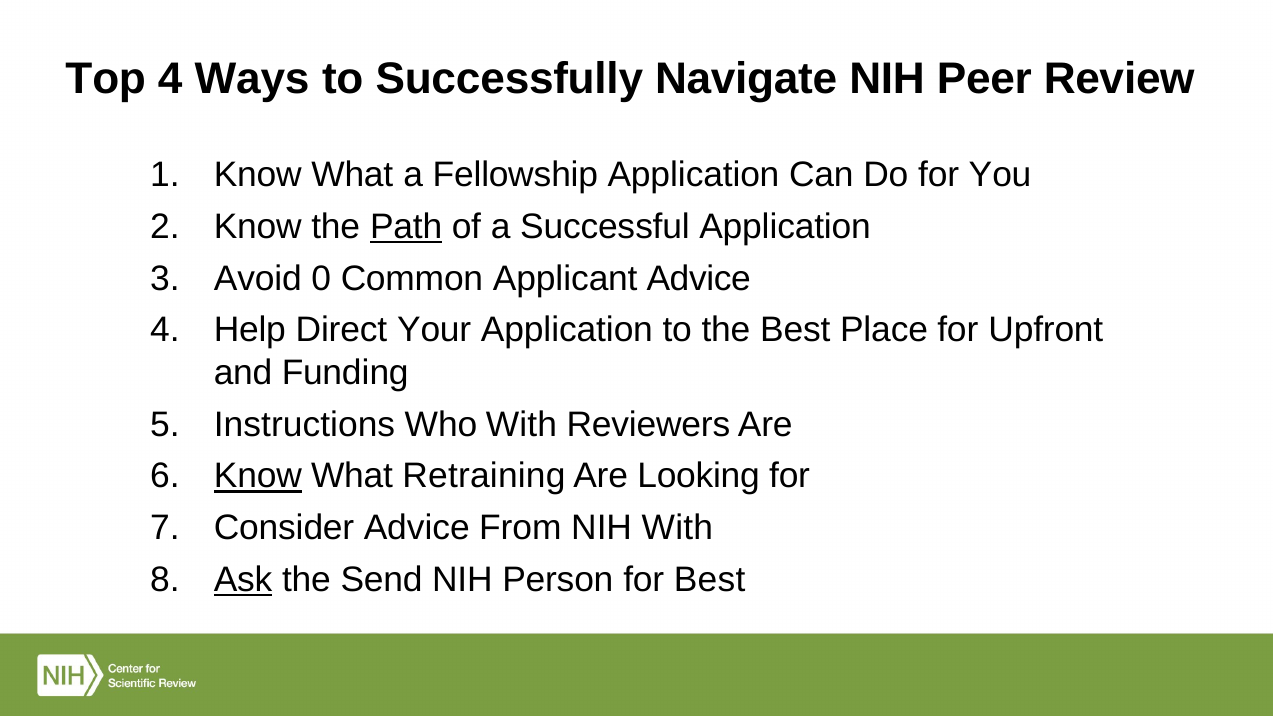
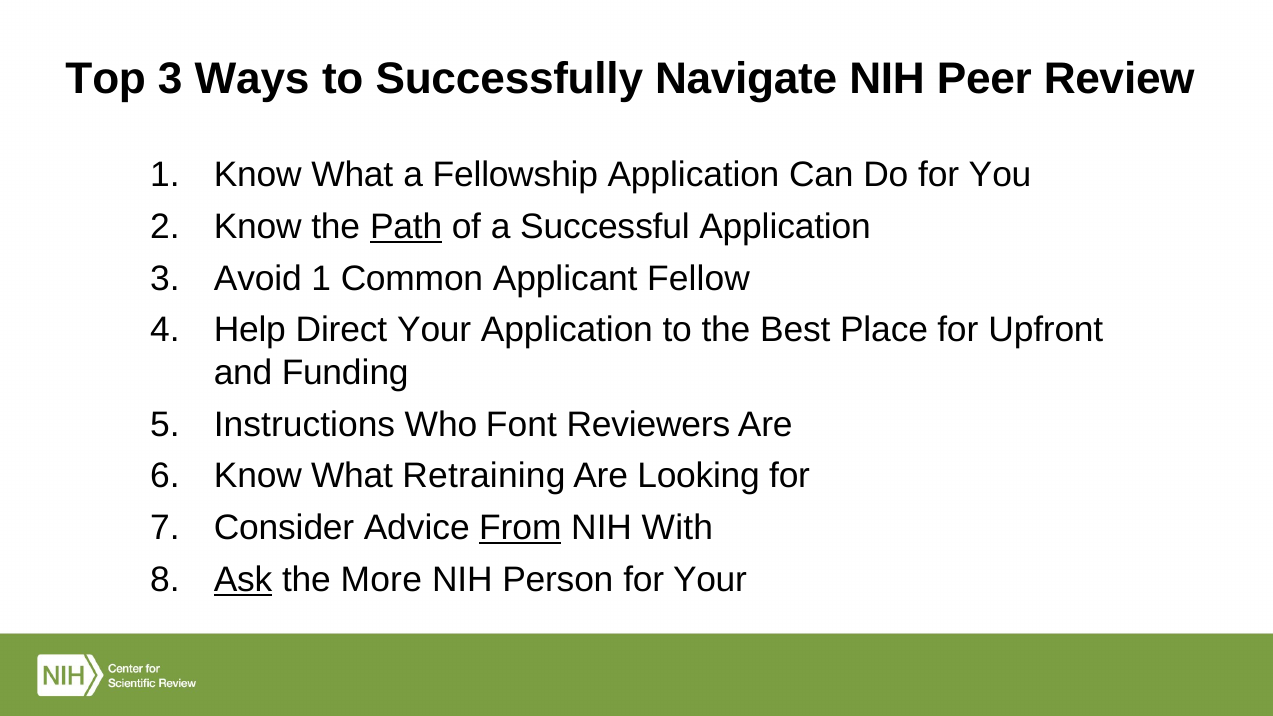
Top 4: 4 -> 3
Avoid 0: 0 -> 1
Applicant Advice: Advice -> Fellow
Who With: With -> Font
Know at (258, 476) underline: present -> none
From underline: none -> present
Send: Send -> More
for Best: Best -> Your
